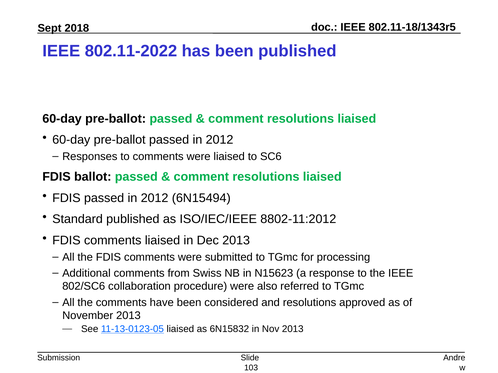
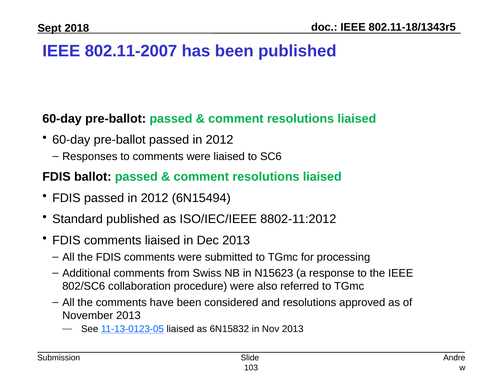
802.11-2022: 802.11-2022 -> 802.11-2007
